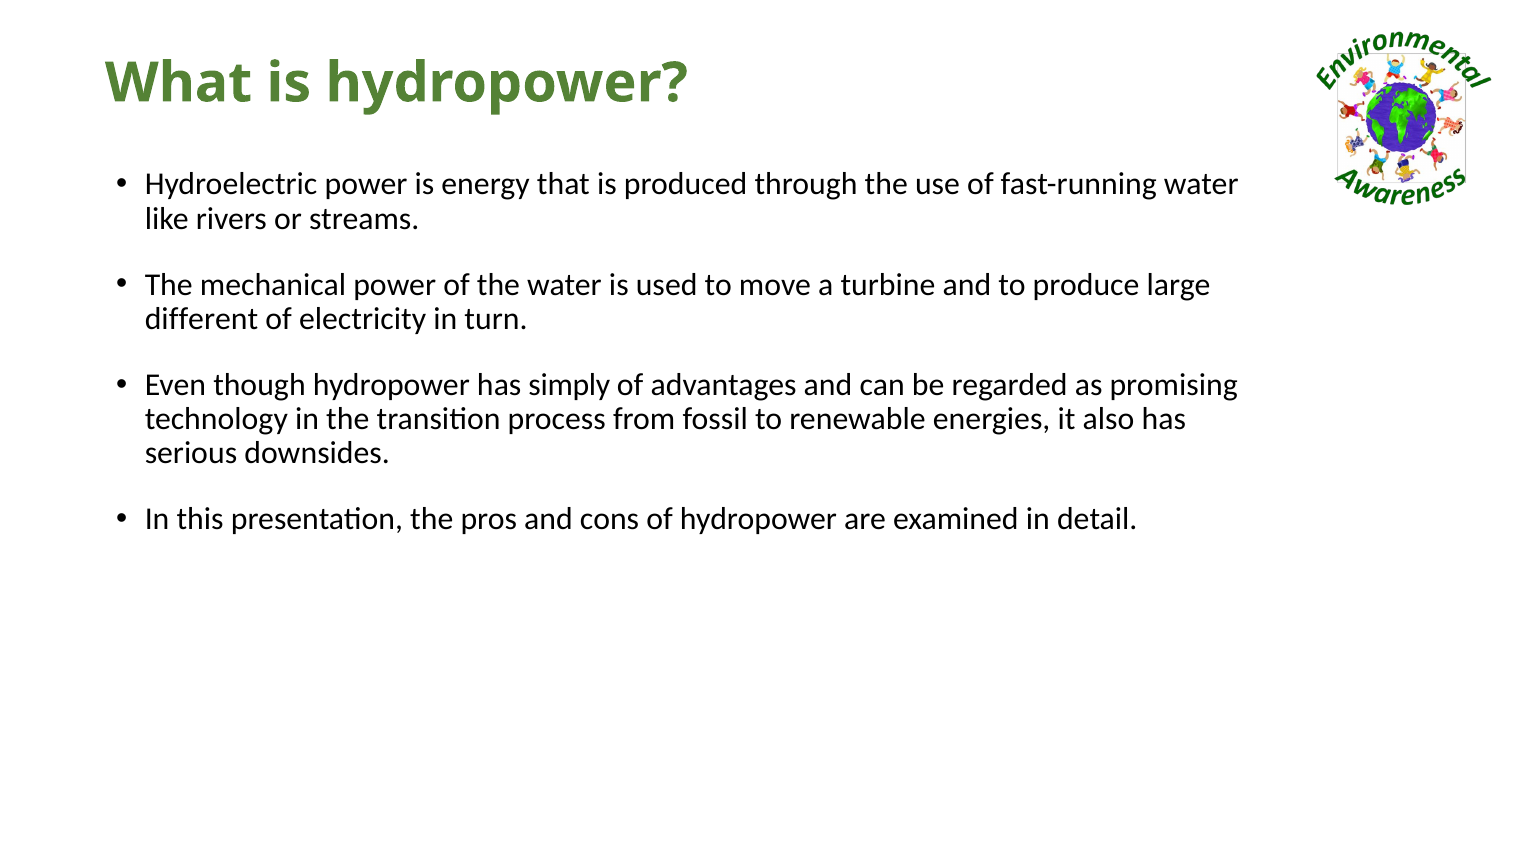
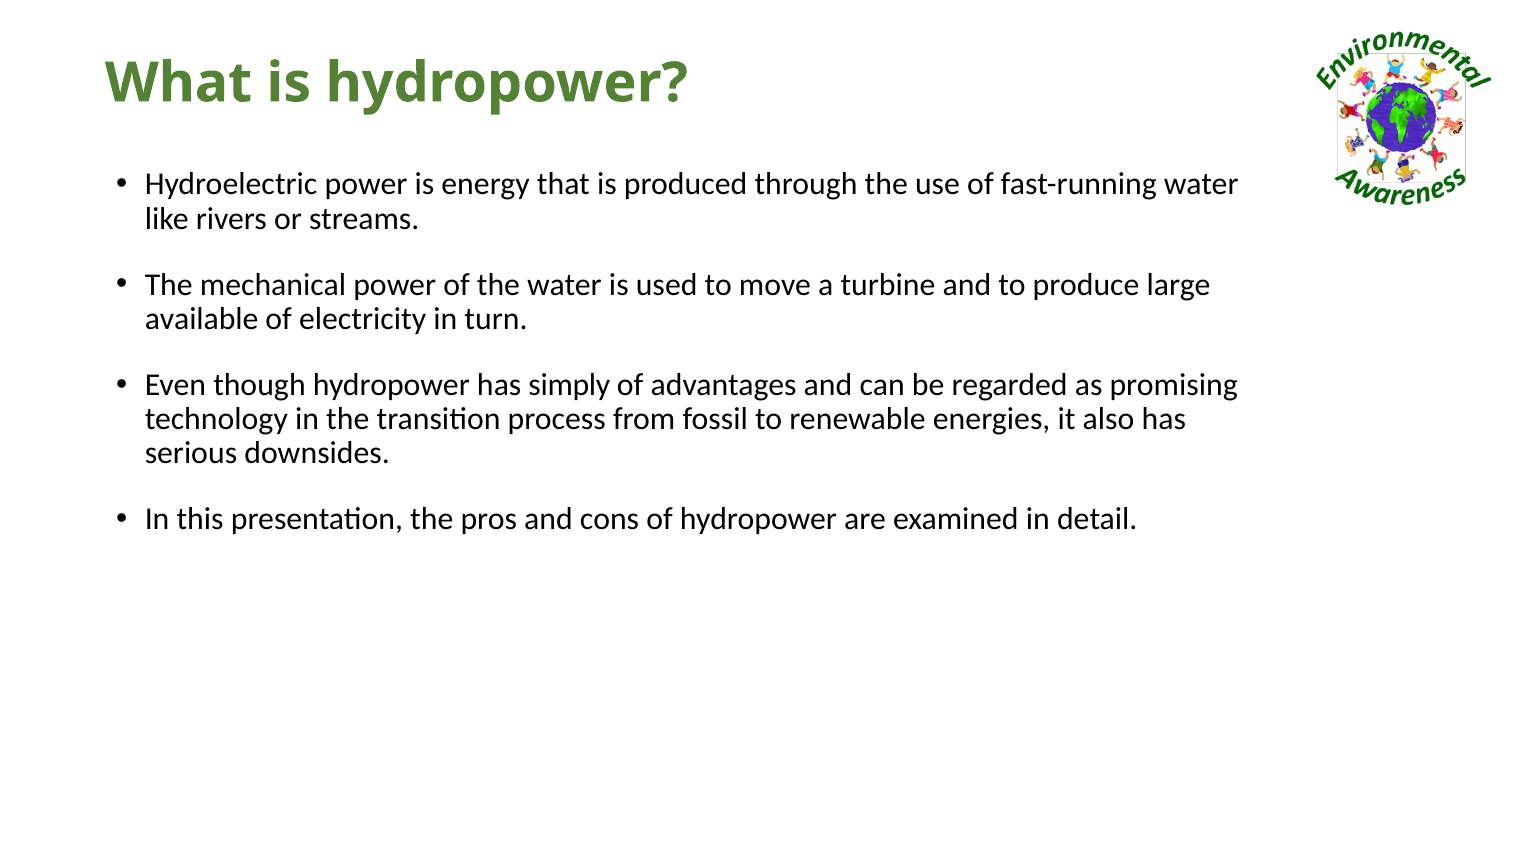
different: different -> available
